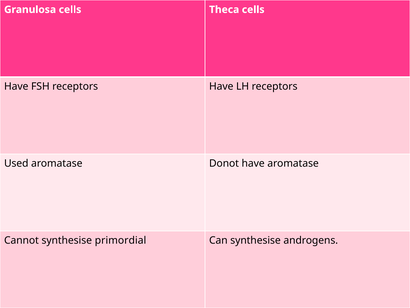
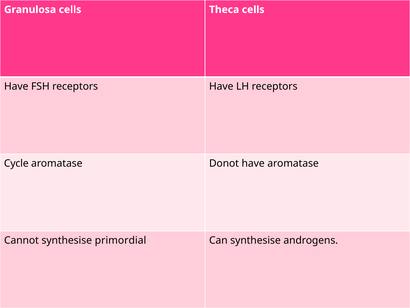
Used: Used -> Cycle
